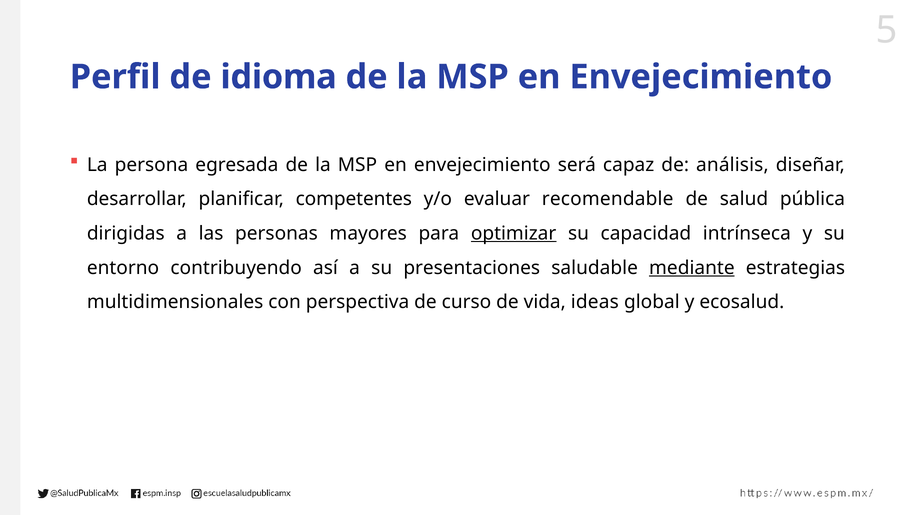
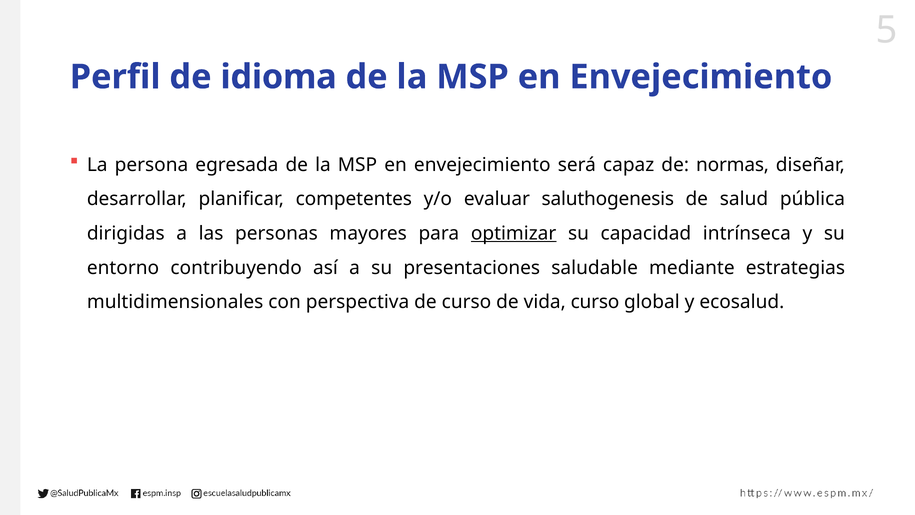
análisis: análisis -> normas
recomendable: recomendable -> saluthogenesis
mediante underline: present -> none
vida ideas: ideas -> curso
